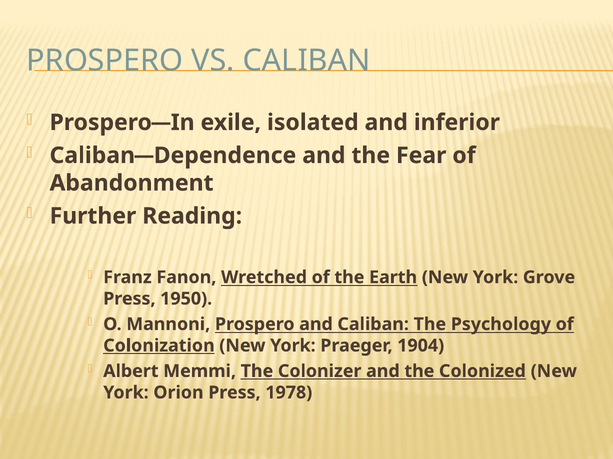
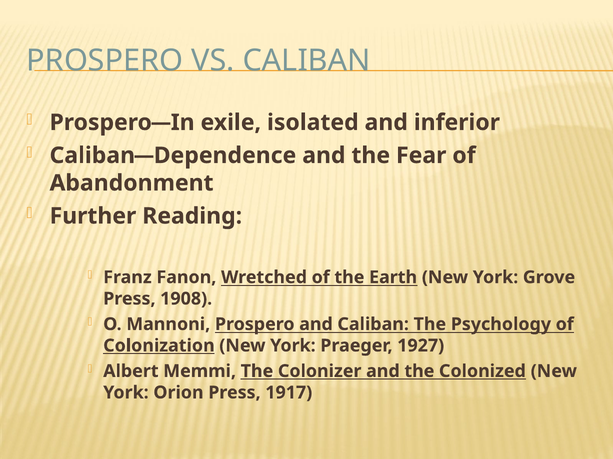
1950: 1950 -> 1908
1904: 1904 -> 1927
1978: 1978 -> 1917
